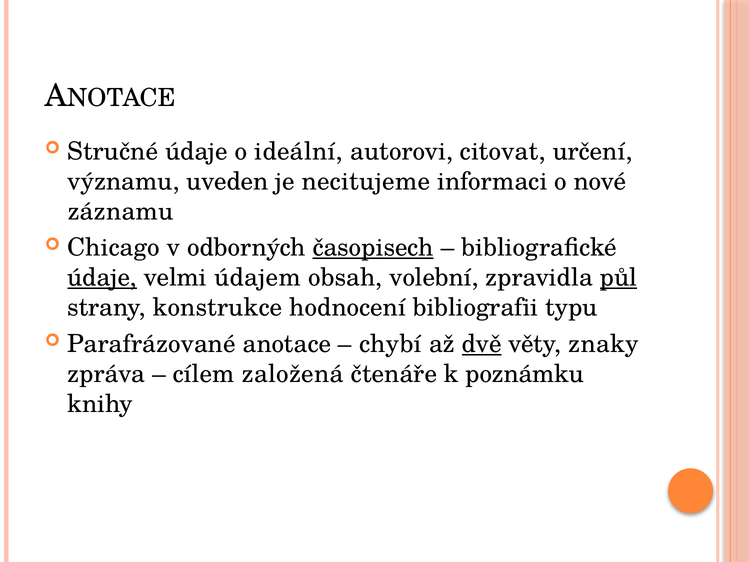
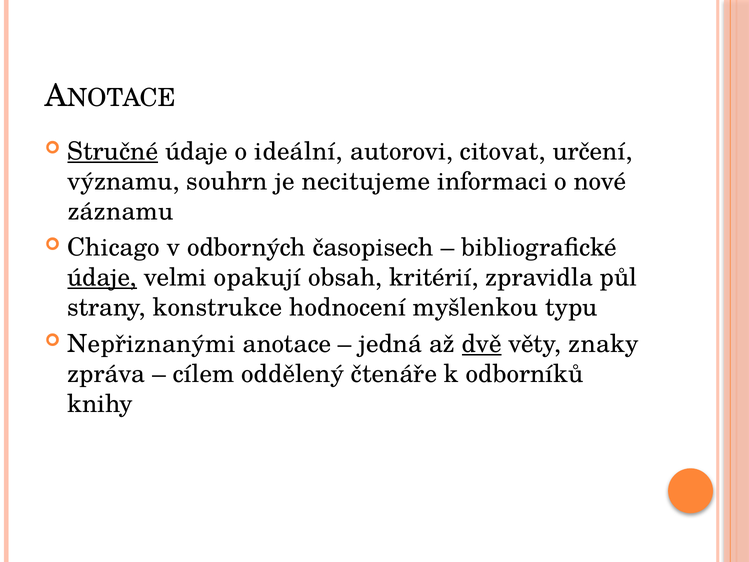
Stručné underline: none -> present
uveden: uveden -> souhrn
časopisech underline: present -> none
údajem: údajem -> opakují
volební: volební -> kritérií
půl underline: present -> none
bibliografii: bibliografii -> myšlenkou
Parafrázované: Parafrázované -> Nepřiznanými
chybí: chybí -> jedná
založená: založená -> oddělený
poznámku: poznámku -> odborníků
